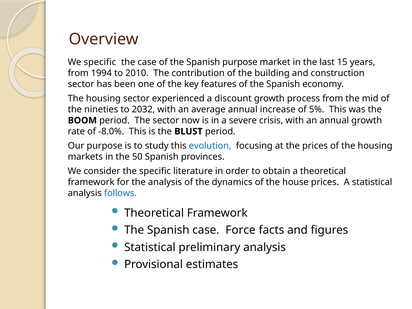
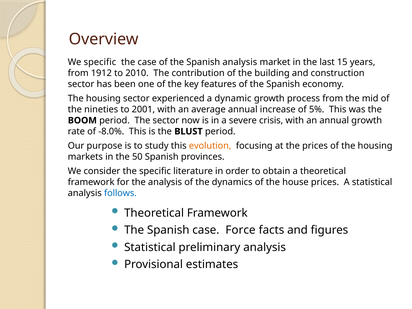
Spanish purpose: purpose -> analysis
1994: 1994 -> 1912
discount: discount -> dynamic
2032: 2032 -> 2001
evolution colour: blue -> orange
